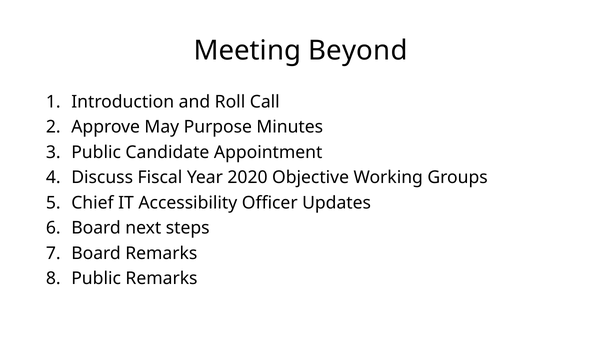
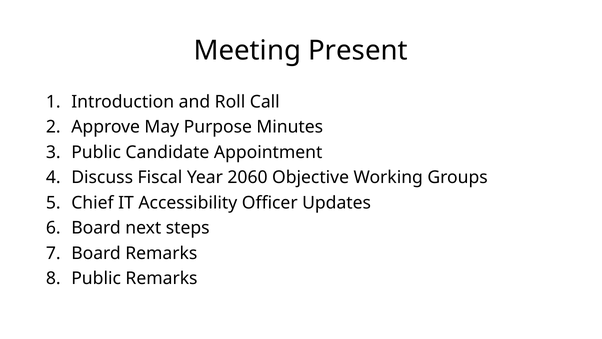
Beyond: Beyond -> Present
2020: 2020 -> 2060
